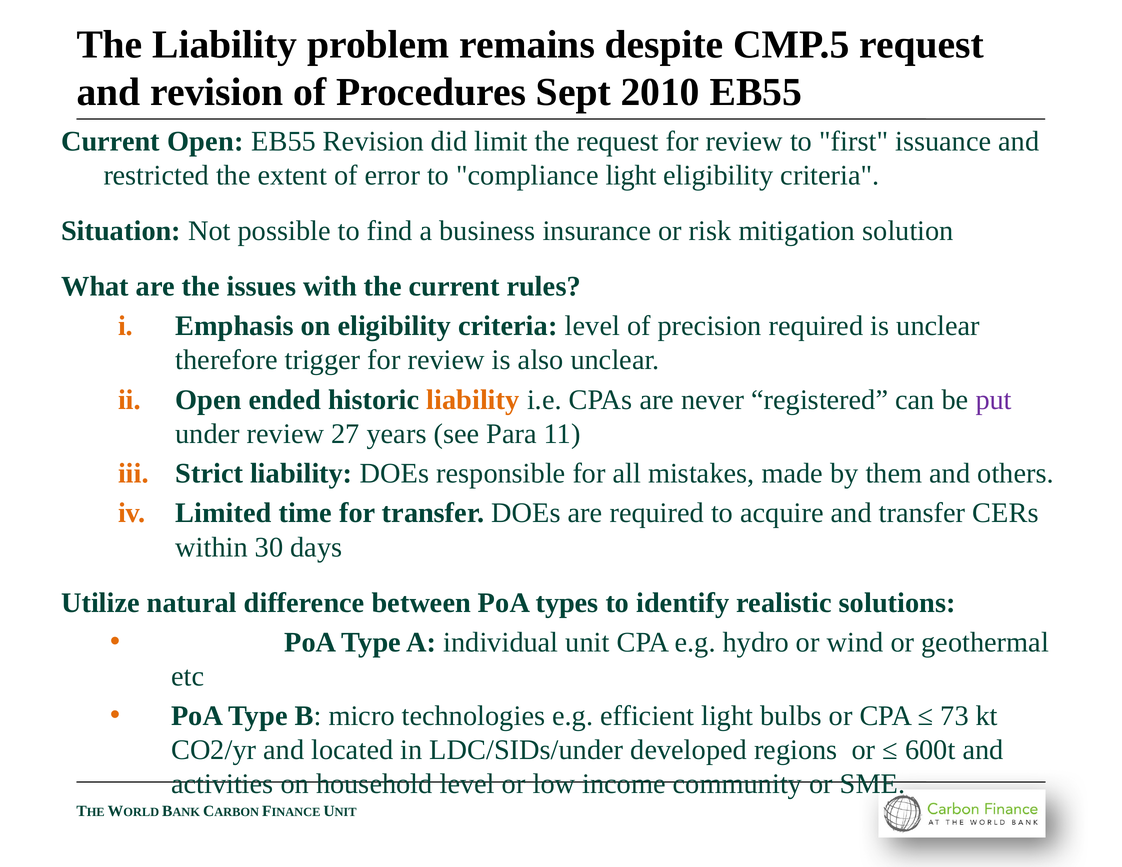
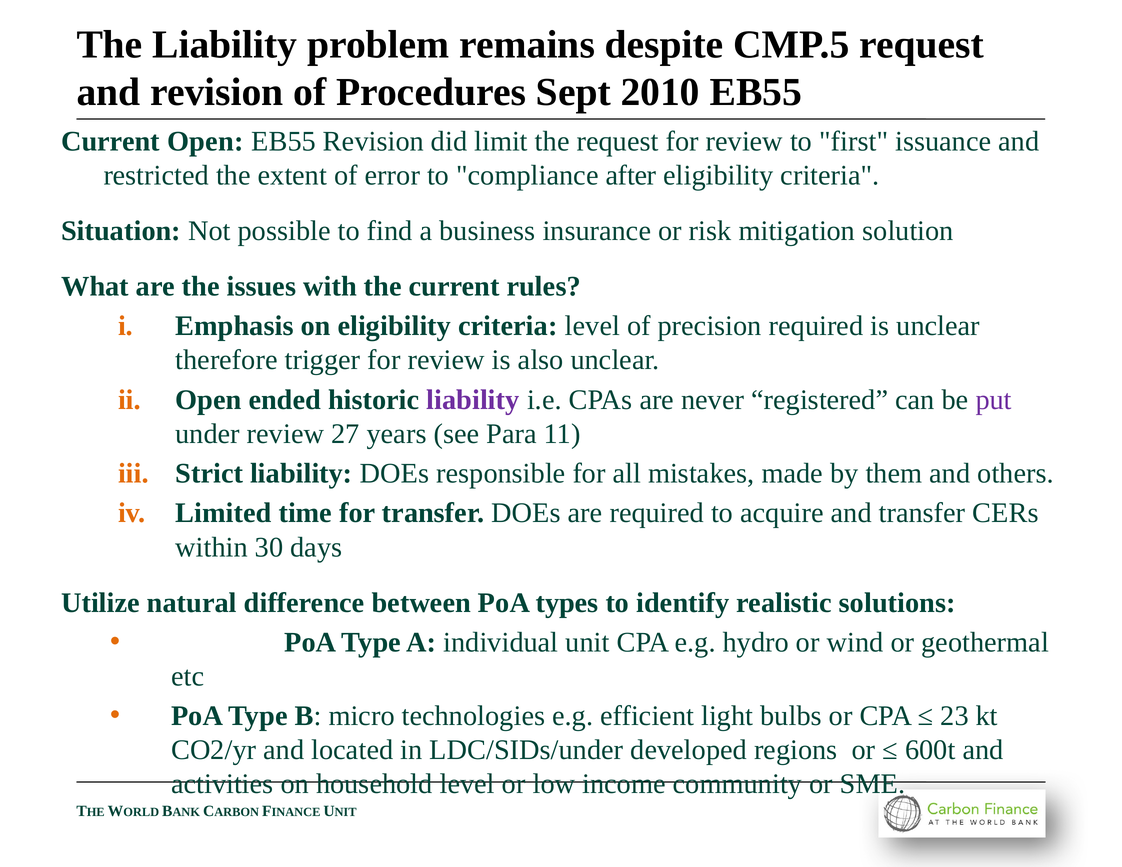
compliance light: light -> after
liability at (473, 400) colour: orange -> purple
73: 73 -> 23
